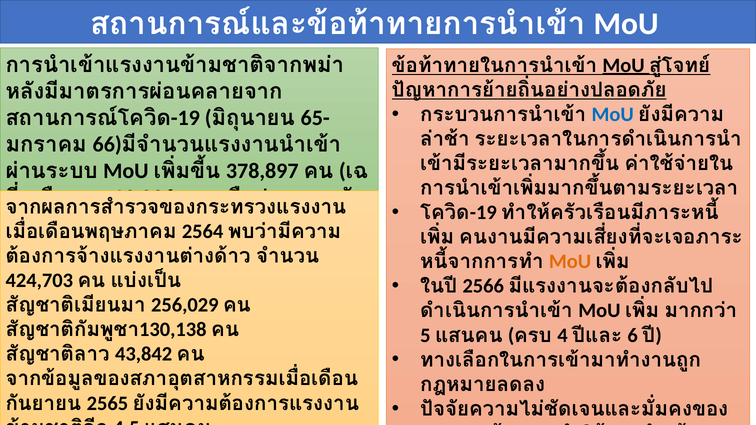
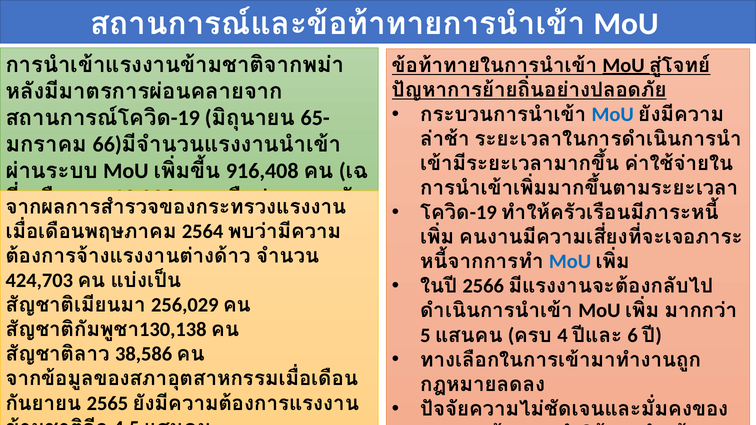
378,897: 378,897 -> 916,408
MoU at (570, 262) colour: orange -> blue
43,842: 43,842 -> 38,586
